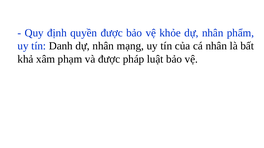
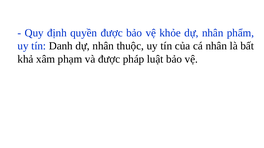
mạng: mạng -> thuộc
